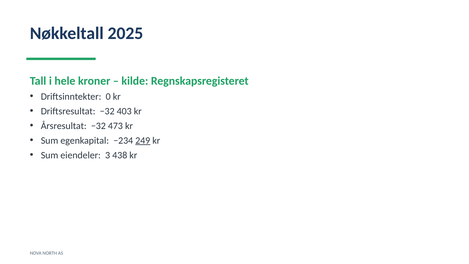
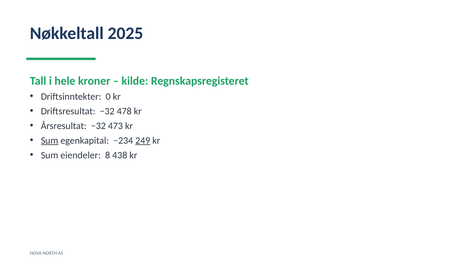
403: 403 -> 478
Sum at (50, 140) underline: none -> present
3: 3 -> 8
